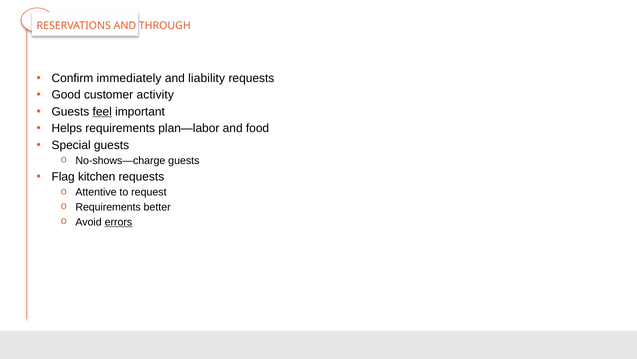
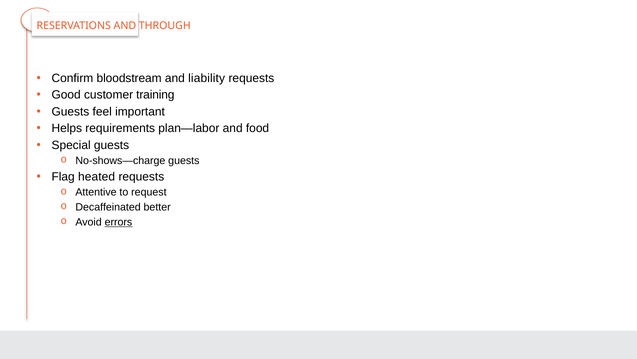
immediately: immediately -> bloodstream
activity: activity -> training
feel underline: present -> none
kitchen: kitchen -> heated
Requirements at (108, 207): Requirements -> Decaffeinated
